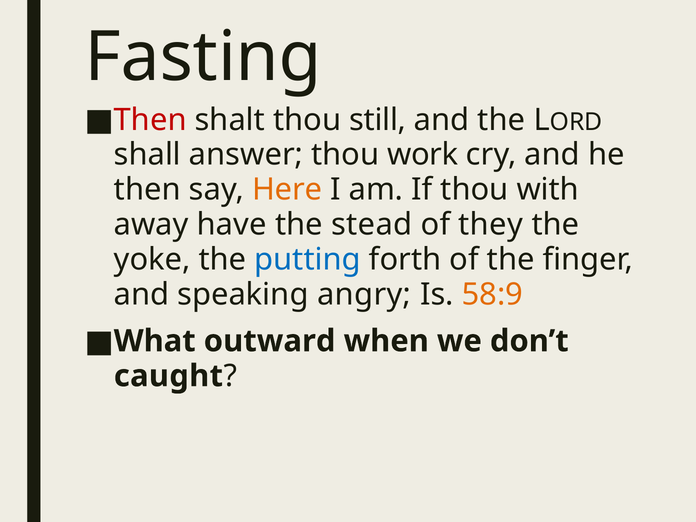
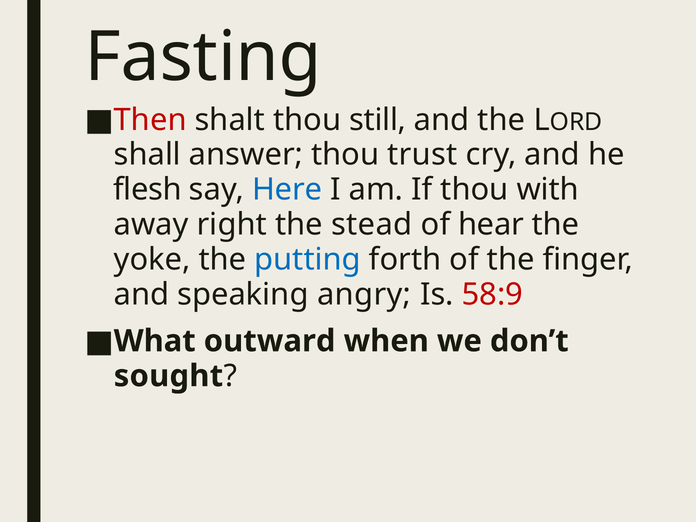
work: work -> trust
then at (147, 190): then -> flesh
Here colour: orange -> blue
have: have -> right
they: they -> hear
58:9 colour: orange -> red
caught: caught -> sought
